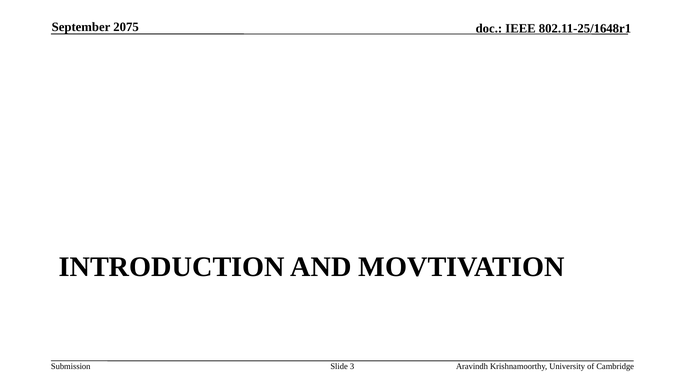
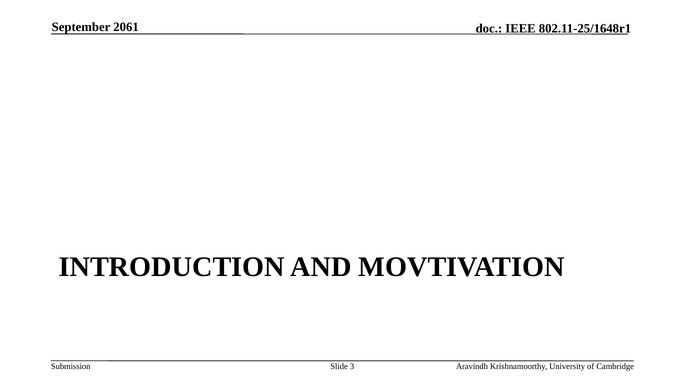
2075: 2075 -> 2061
